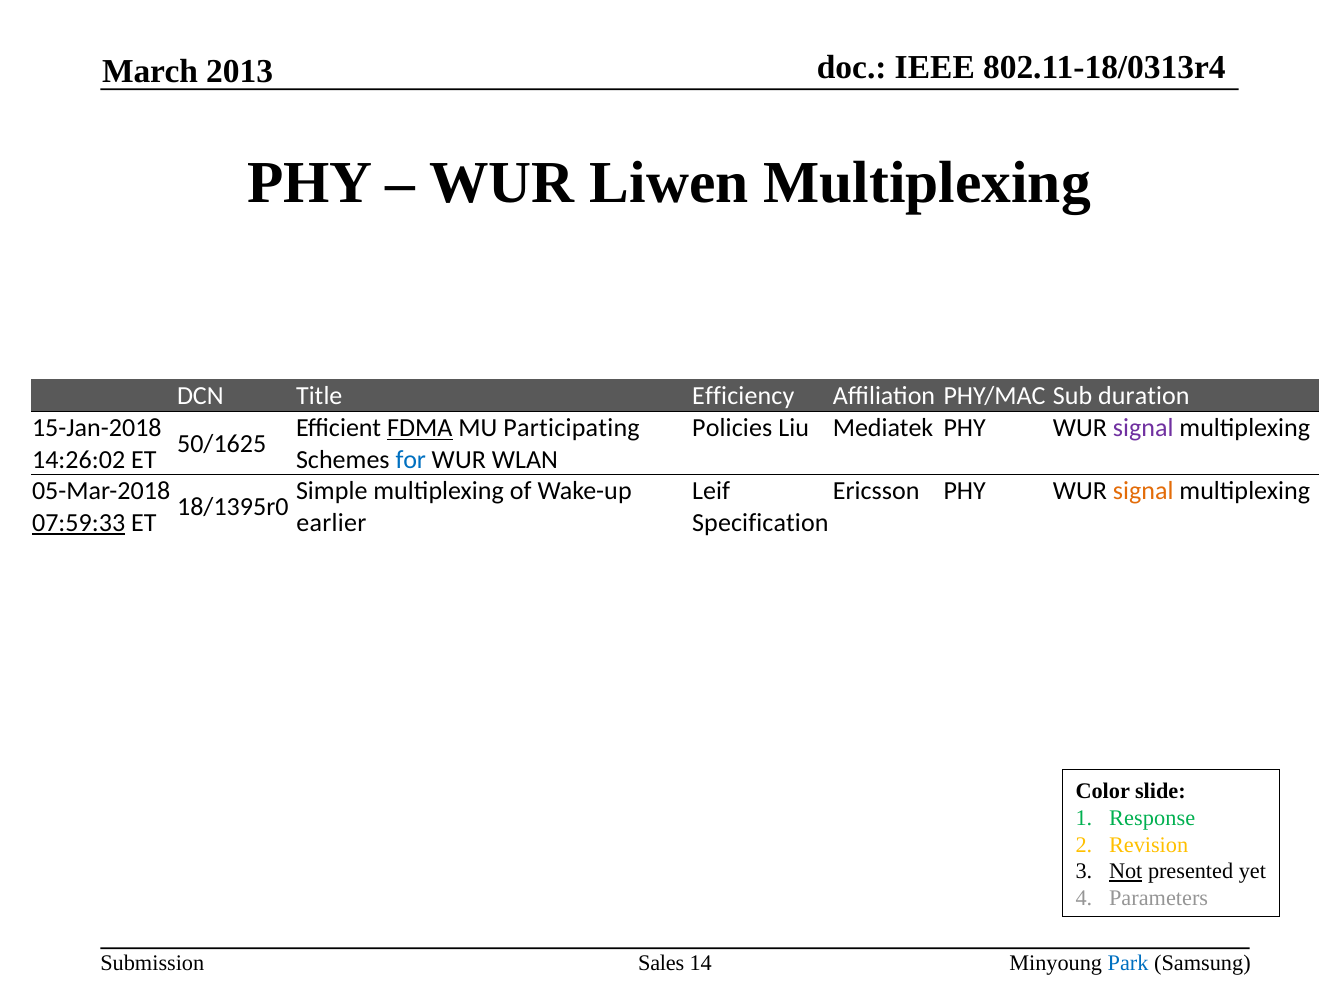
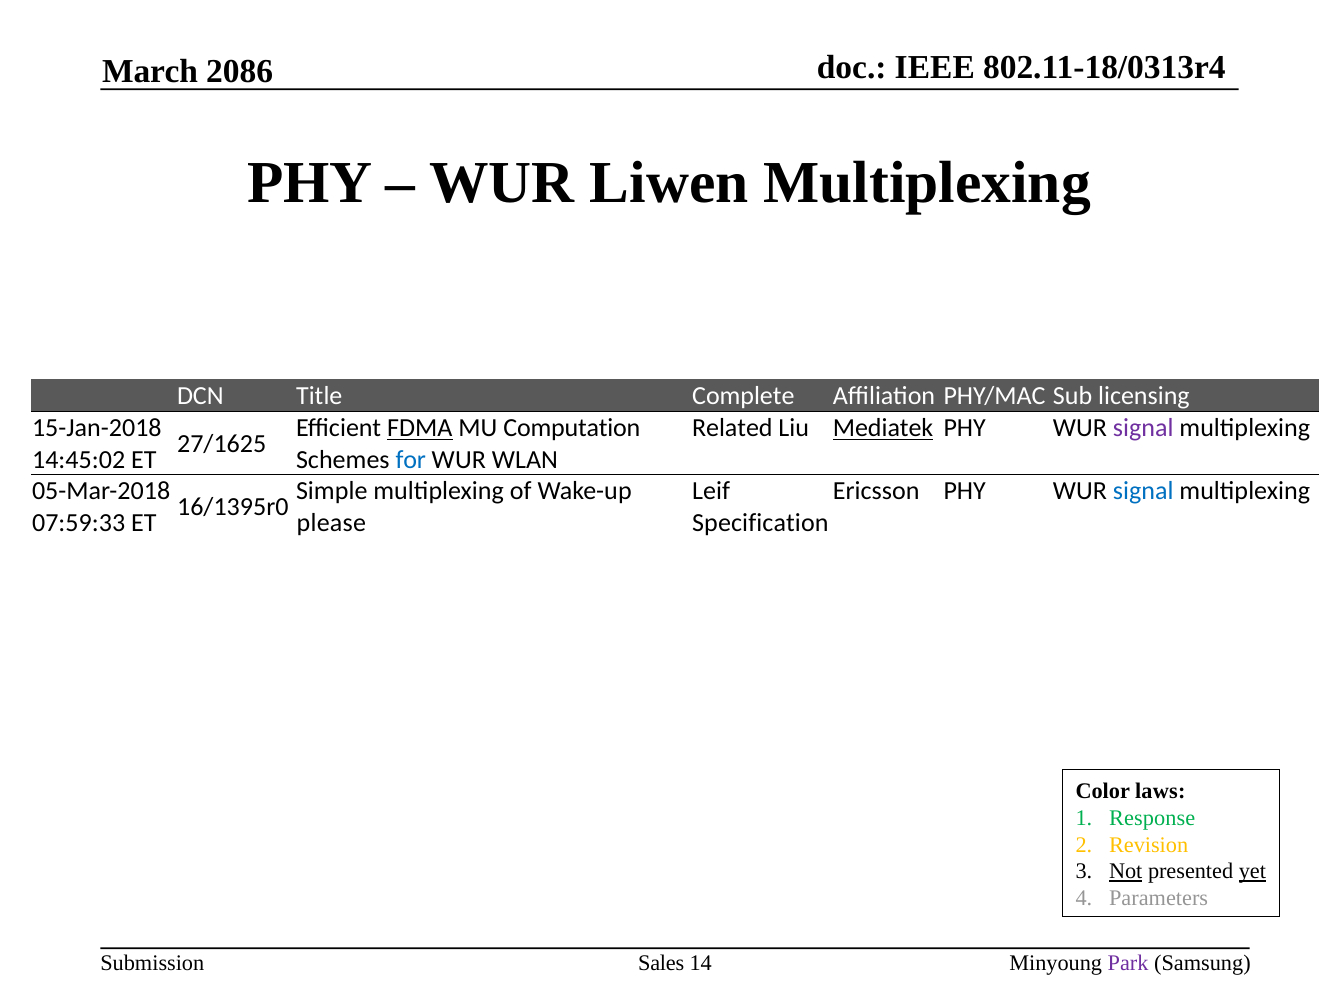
2013: 2013 -> 2086
Efficiency: Efficiency -> Complete
duration: duration -> licensing
Participating: Participating -> Computation
Policies: Policies -> Related
Mediatek underline: none -> present
50/1625: 50/1625 -> 27/1625
14:26:02: 14:26:02 -> 14:45:02
signal at (1143, 492) colour: orange -> blue
18/1395r0: 18/1395r0 -> 16/1395r0
07:59:33 underline: present -> none
earlier: earlier -> please
slide: slide -> laws
yet underline: none -> present
Park colour: blue -> purple
